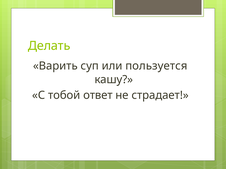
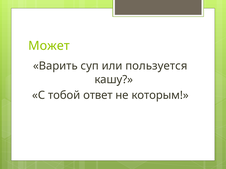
Делать: Делать -> Может
страдает: страдает -> которым
